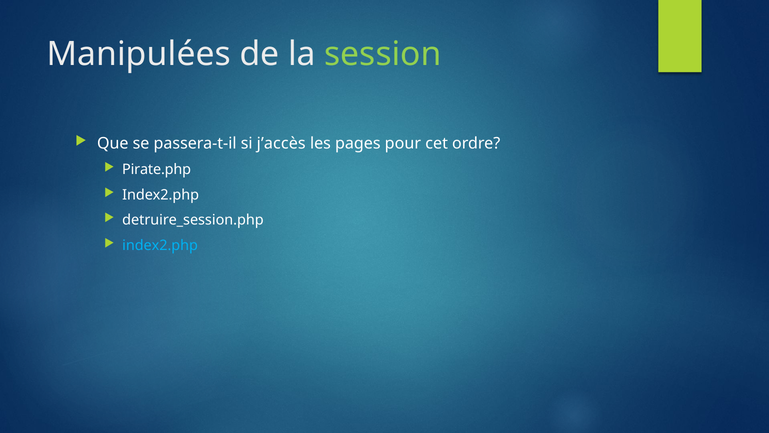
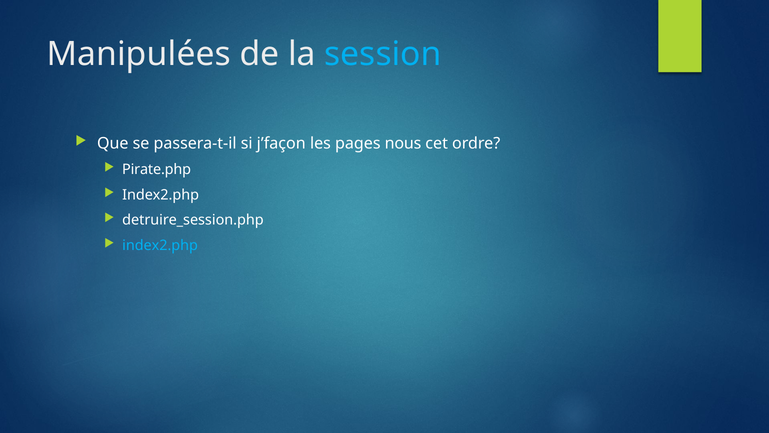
session colour: light green -> light blue
j’accès: j’accès -> j’façon
pour: pour -> nous
